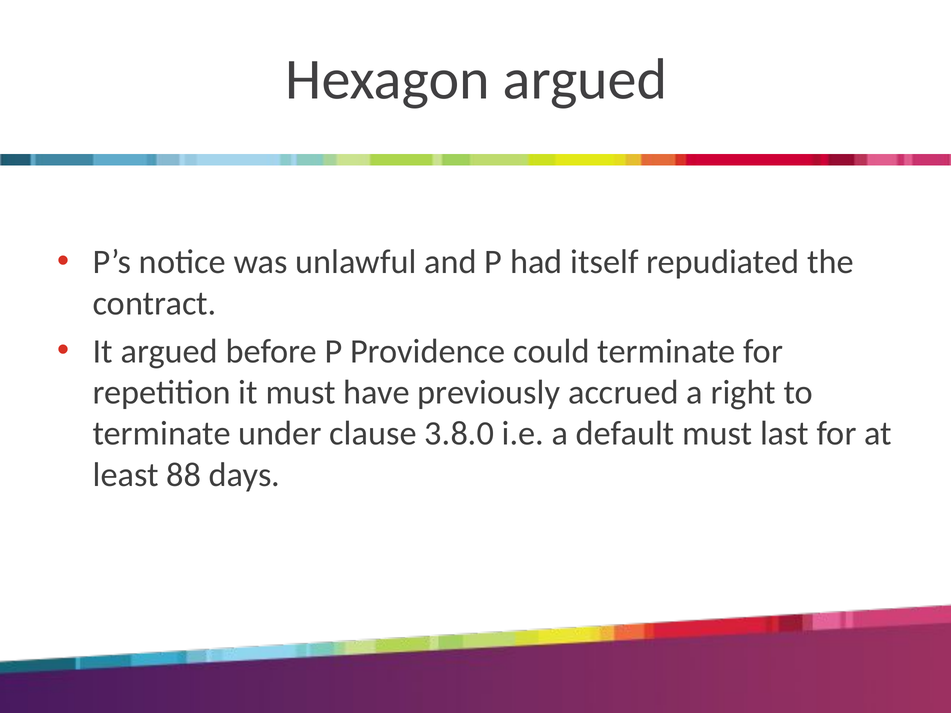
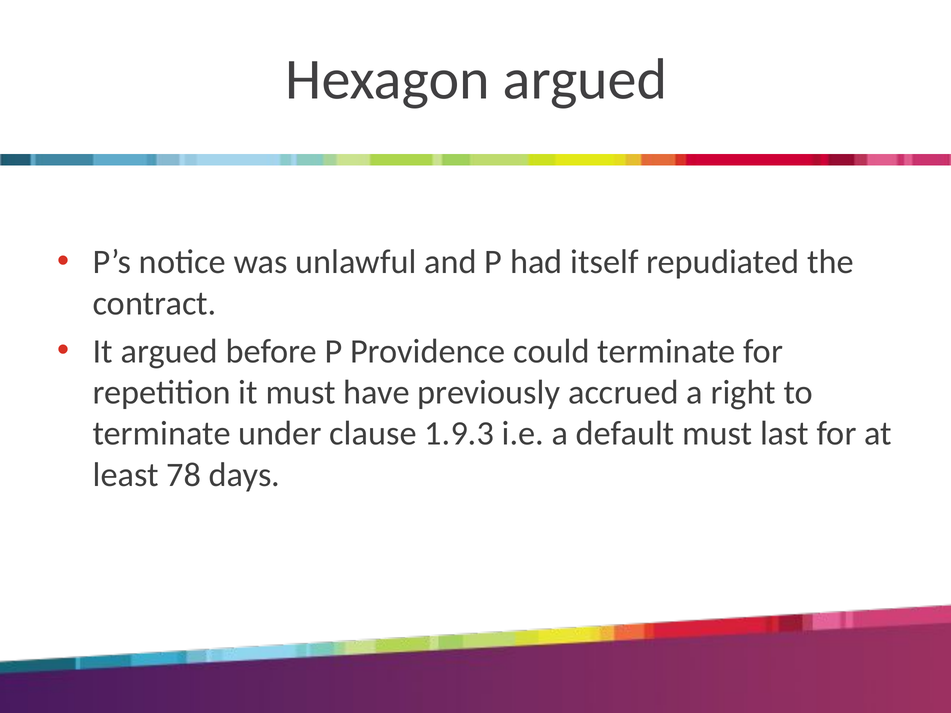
3.8.0: 3.8.0 -> 1.9.3
88: 88 -> 78
